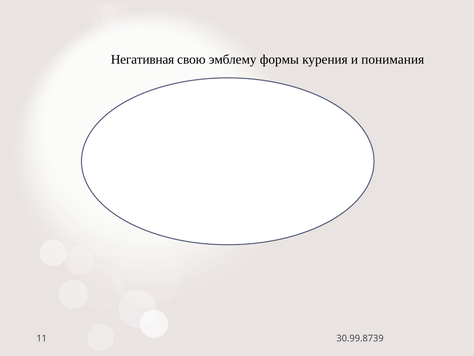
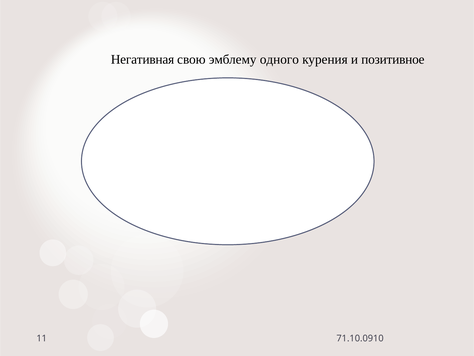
формы: формы -> одного
понимания: понимания -> позитивное
30.99.8739: 30.99.8739 -> 71.10.0910
